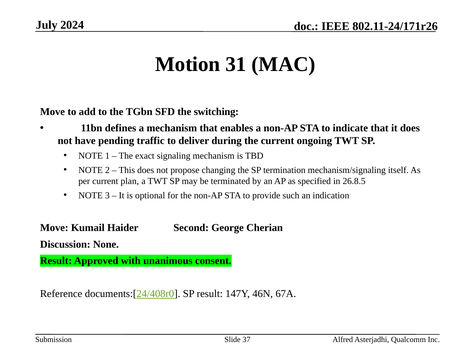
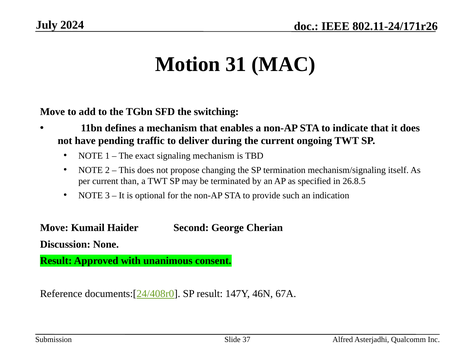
plan: plan -> than
